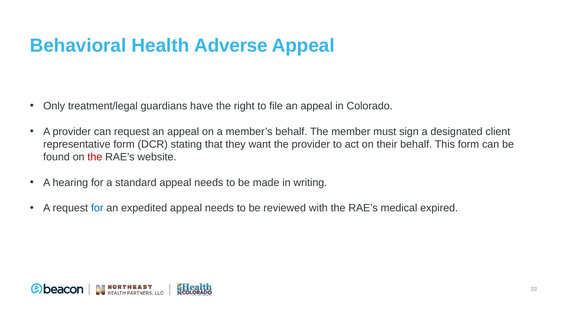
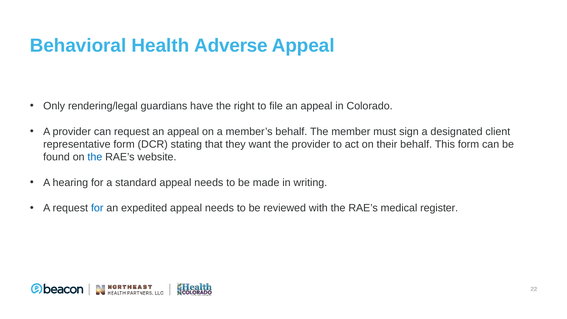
treatment/legal: treatment/legal -> rendering/legal
the at (95, 157) colour: red -> blue
expired: expired -> register
